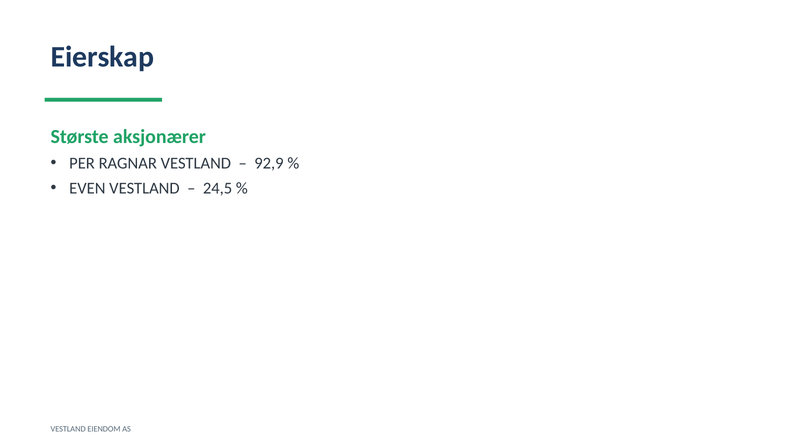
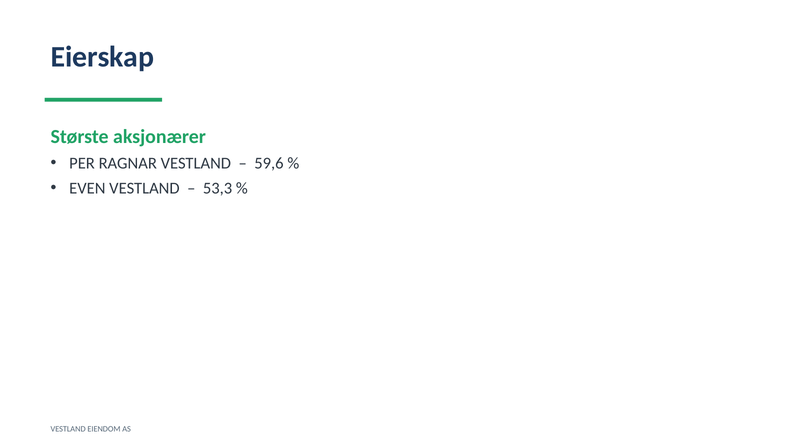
92,9: 92,9 -> 59,6
24,5: 24,5 -> 53,3
